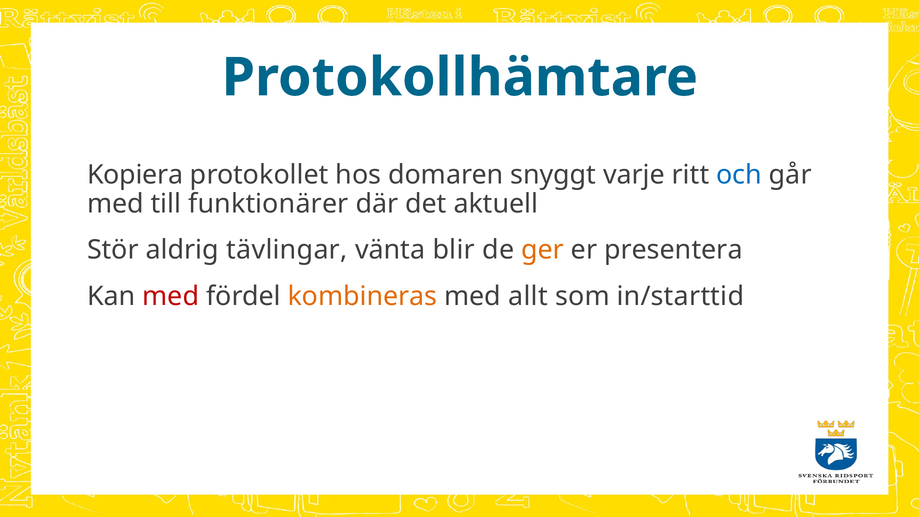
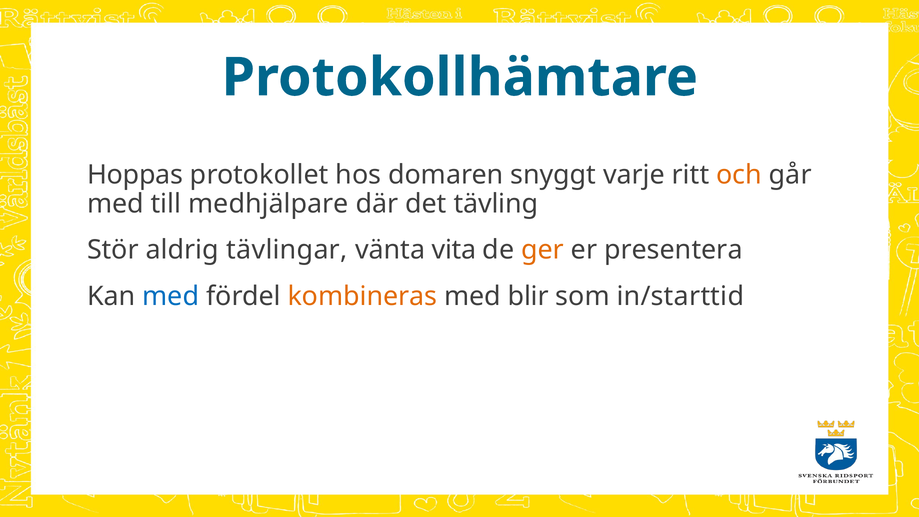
Kopiera: Kopiera -> Hoppas
och colour: blue -> orange
funktionärer: funktionärer -> medhjälpare
aktuell: aktuell -> tävling
blir: blir -> vita
med at (171, 296) colour: red -> blue
allt: allt -> blir
